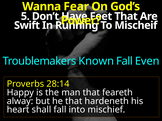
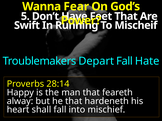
Known: Known -> Depart
Even: Even -> Hate
